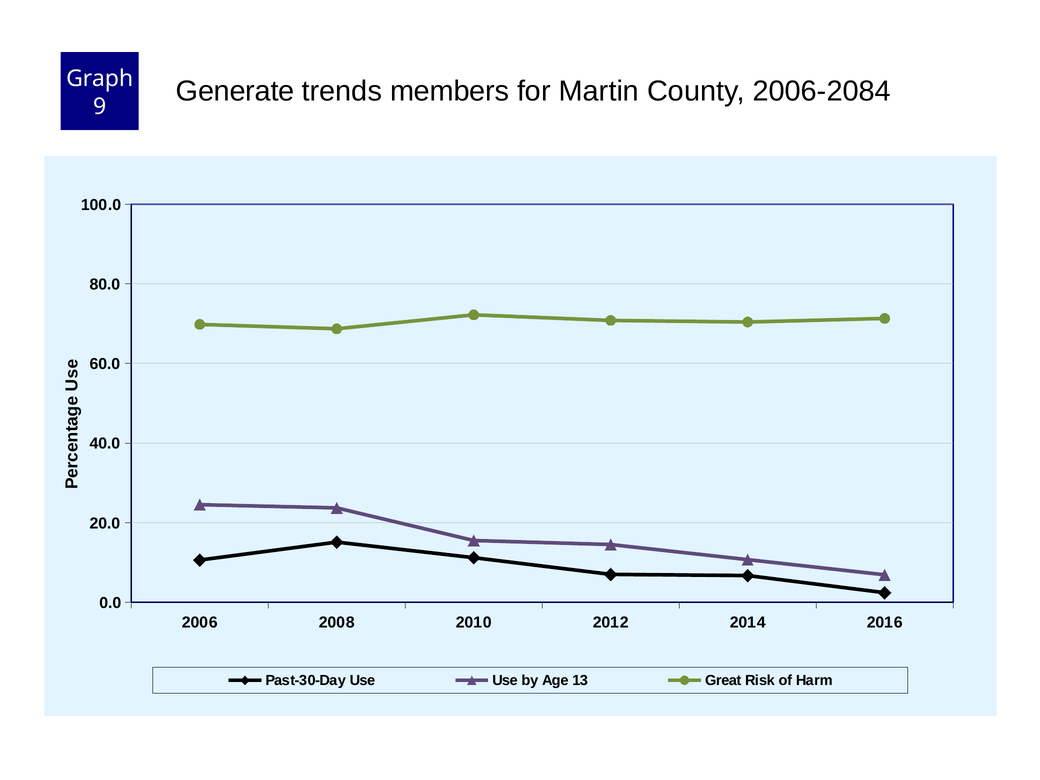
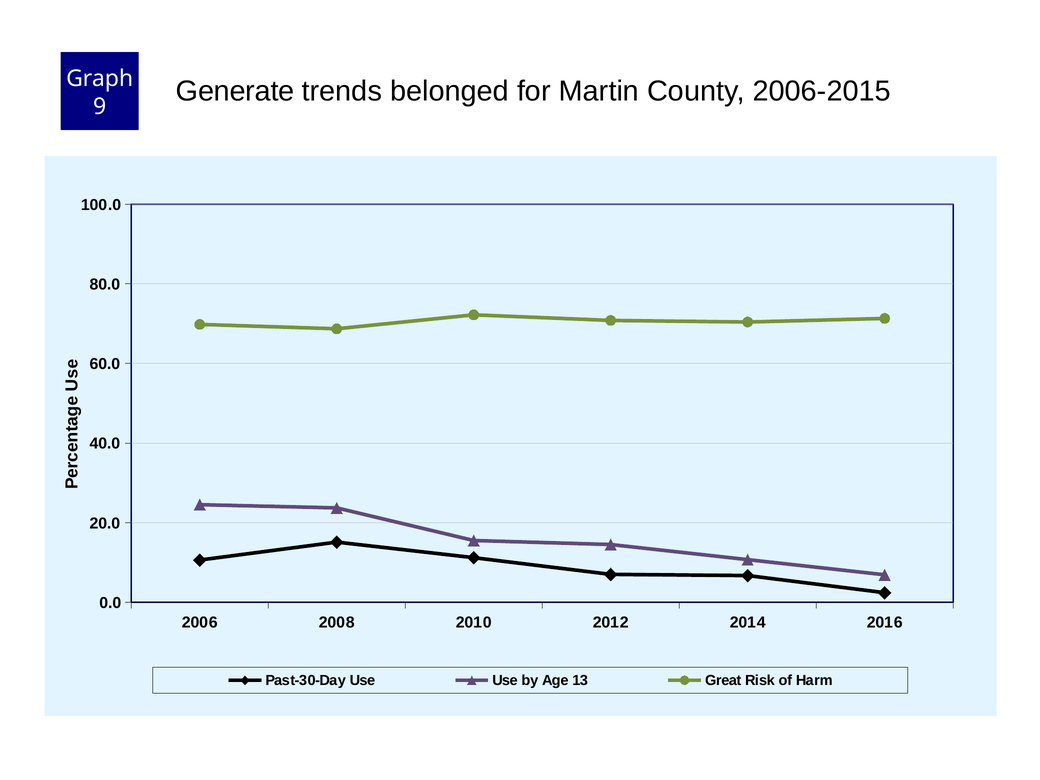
members: members -> belonged
2006-2084: 2006-2084 -> 2006-2015
